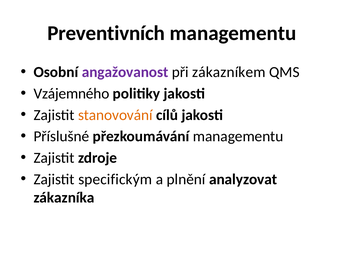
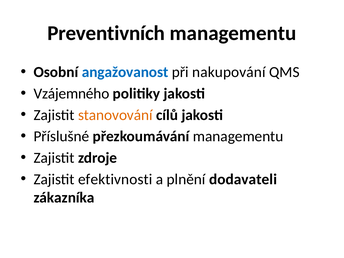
angažovanost colour: purple -> blue
zákazníkem: zákazníkem -> nakupování
specifickým: specifickým -> efektivnosti
analyzovat: analyzovat -> dodavateli
